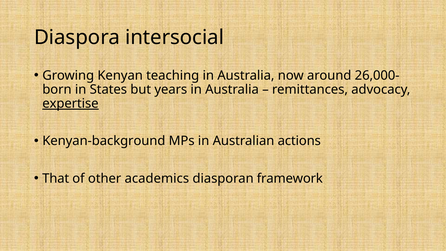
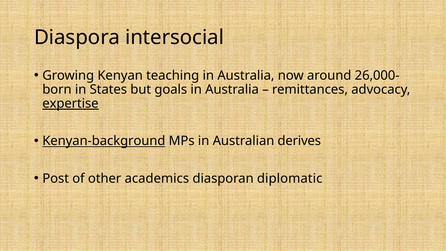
years: years -> goals
Kenyan-background underline: none -> present
actions: actions -> derives
That: That -> Post
framework: framework -> diplomatic
